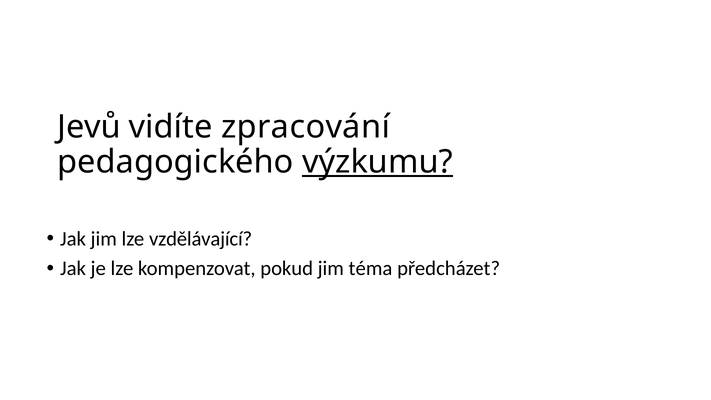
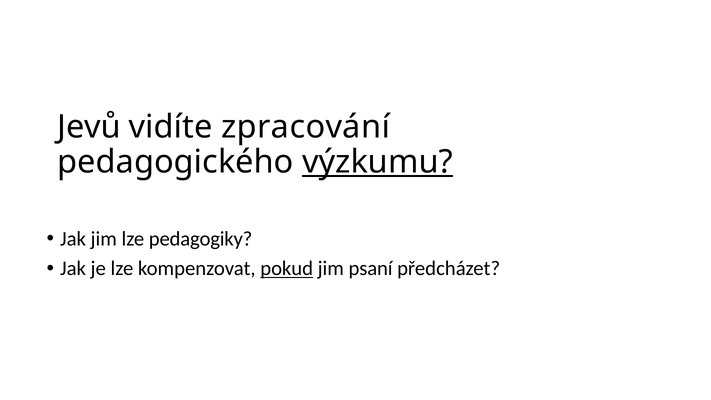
vzdělávající: vzdělávající -> pedagogiky
pokud underline: none -> present
téma: téma -> psaní
